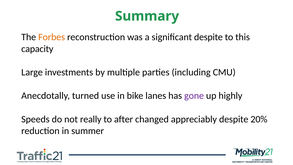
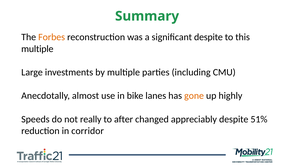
capacity at (37, 49): capacity -> multiple
turned: turned -> almost
gone colour: purple -> orange
20%: 20% -> 51%
summer: summer -> corridor
